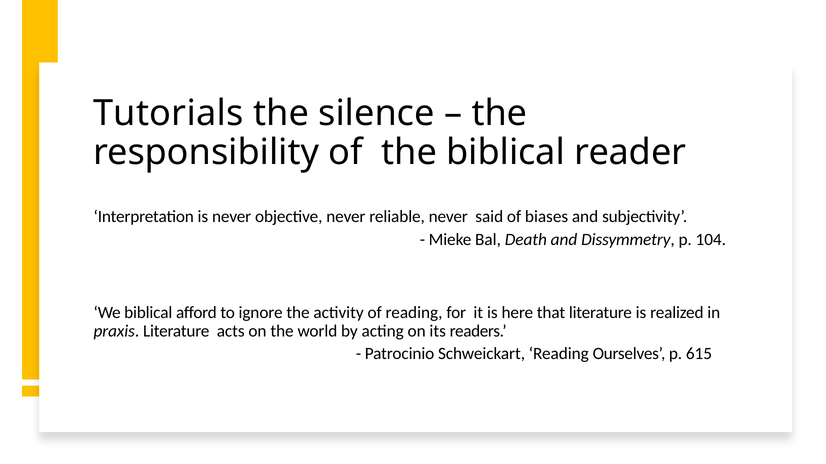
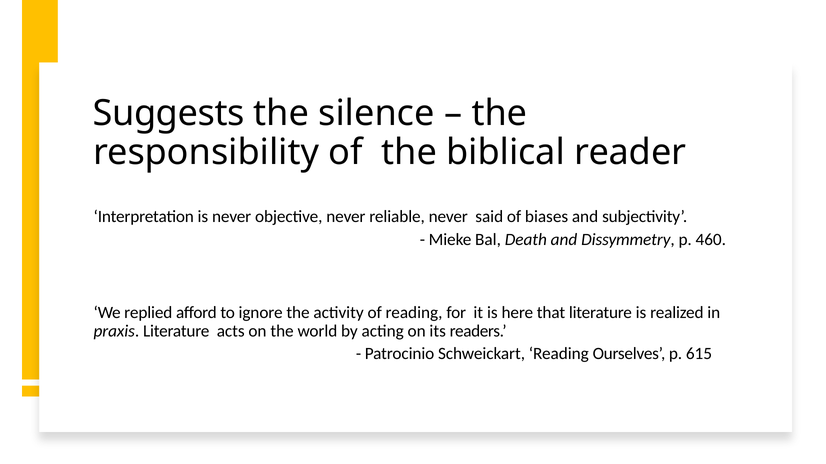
Tutorials: Tutorials -> Suggests
104: 104 -> 460
We biblical: biblical -> replied
